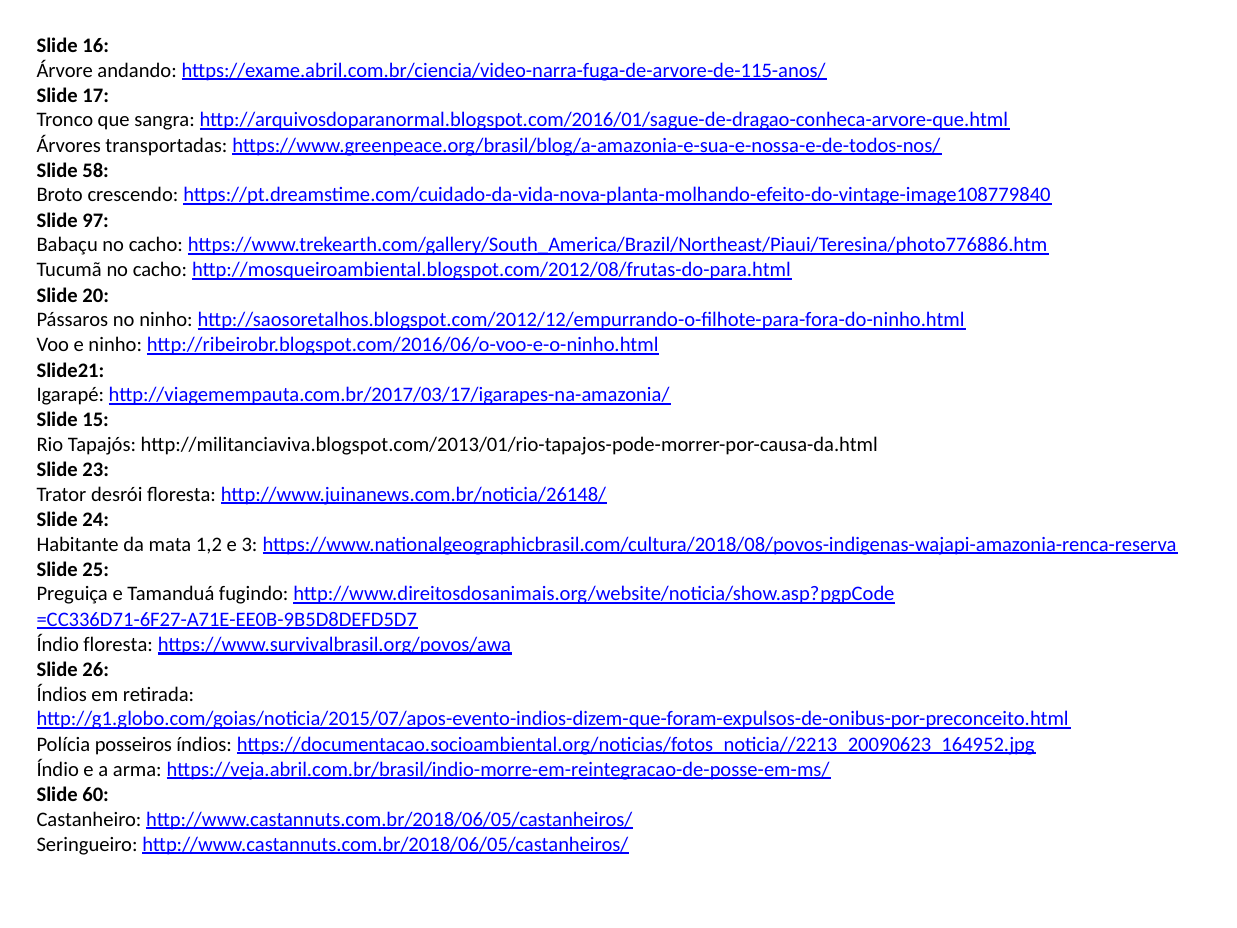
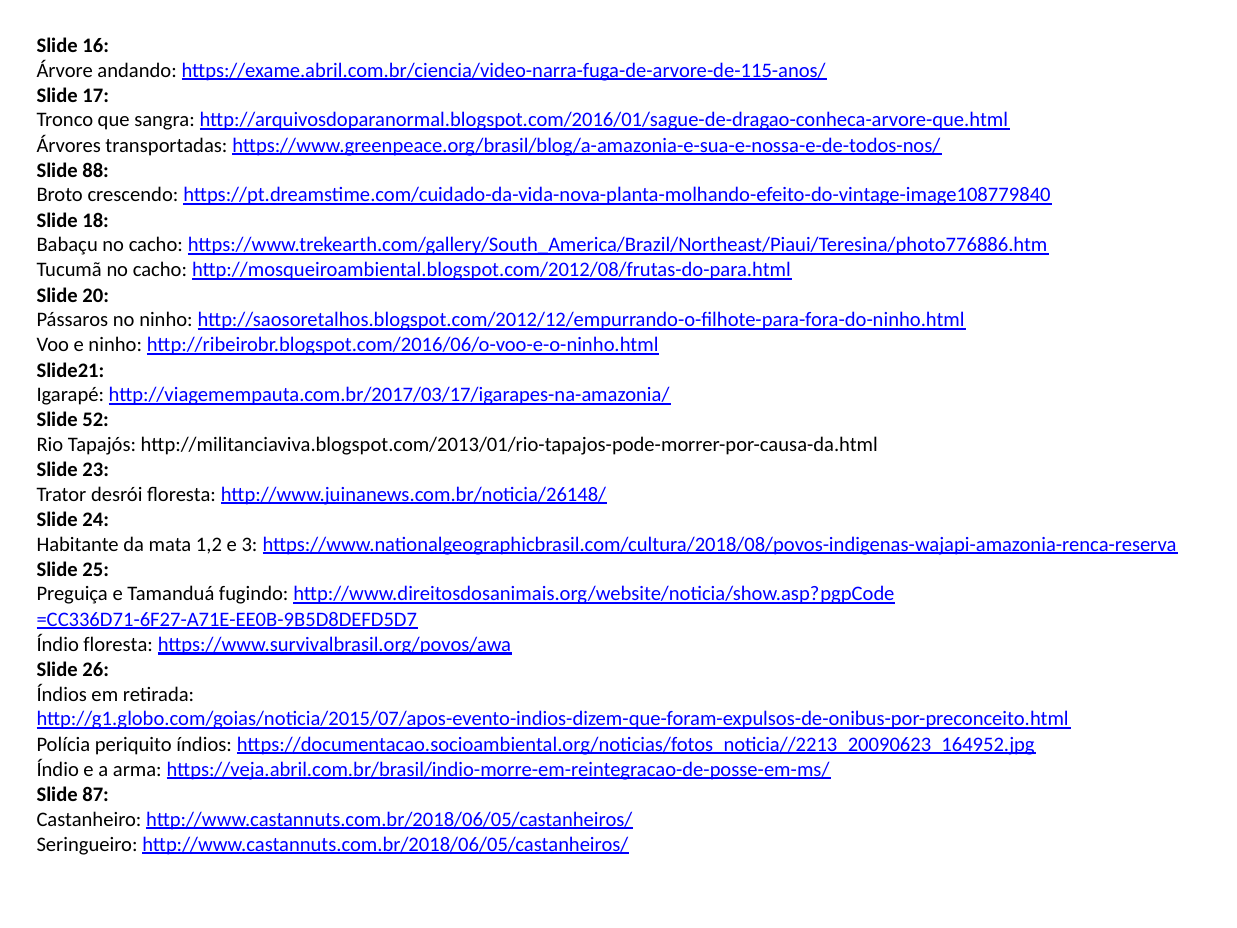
58: 58 -> 88
97: 97 -> 18
15: 15 -> 52
posseiros: posseiros -> periquito
60: 60 -> 87
